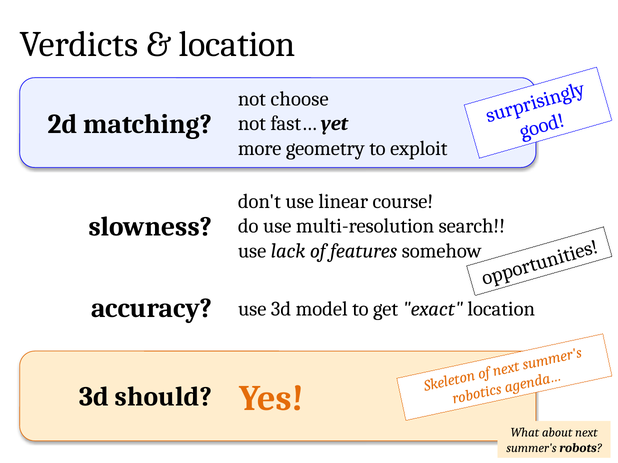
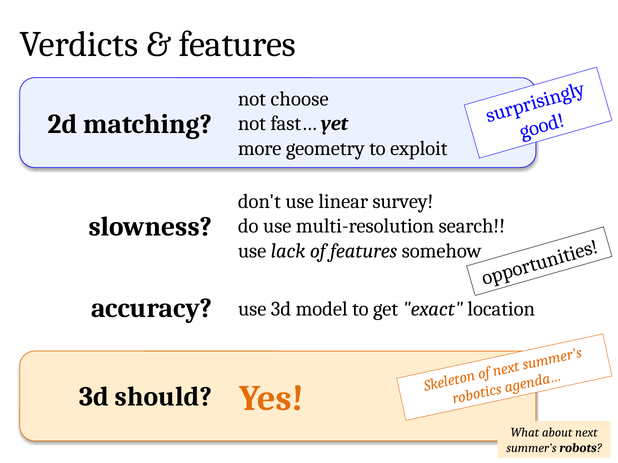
location at (237, 44): location -> features
course: course -> survey
